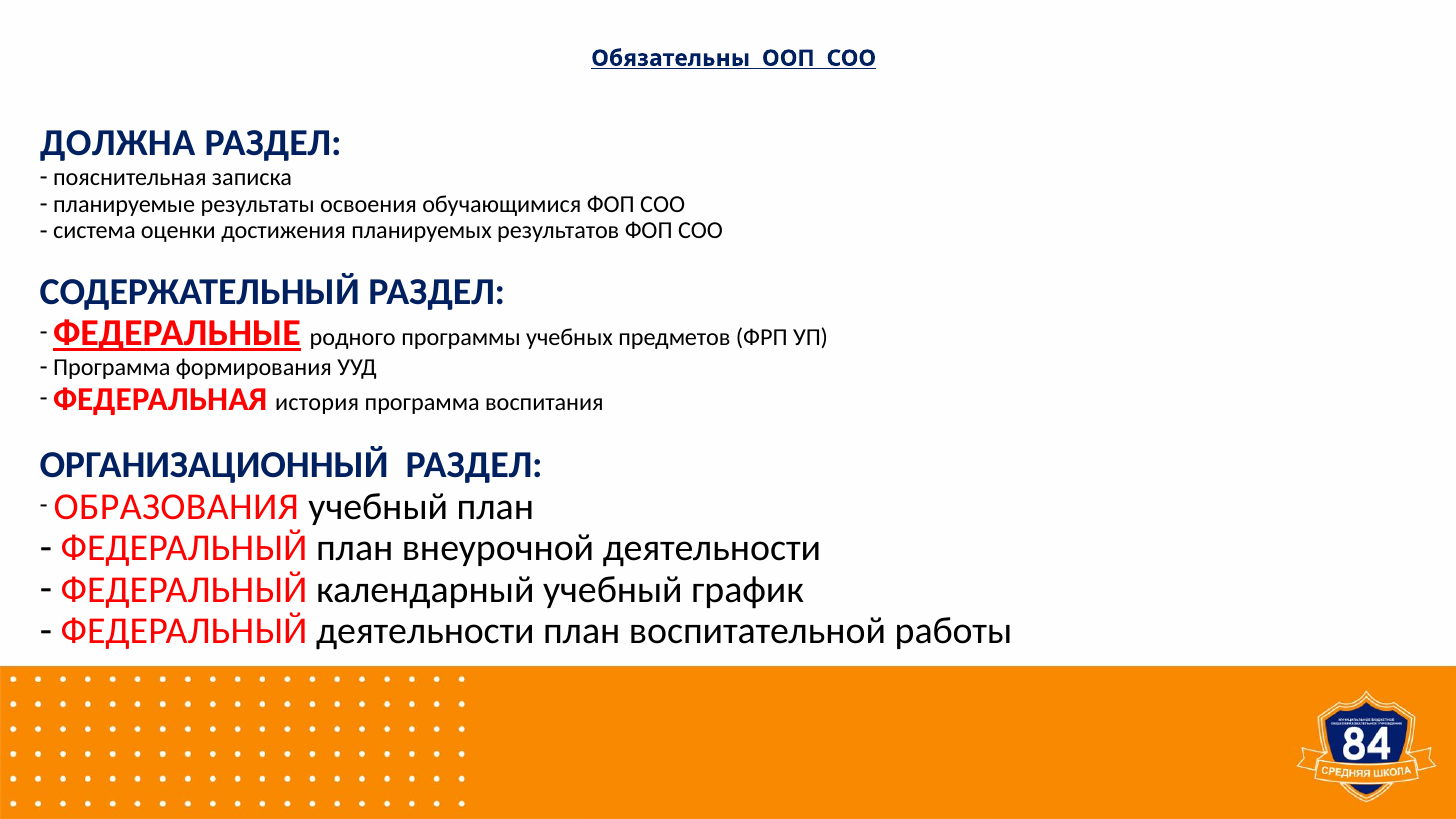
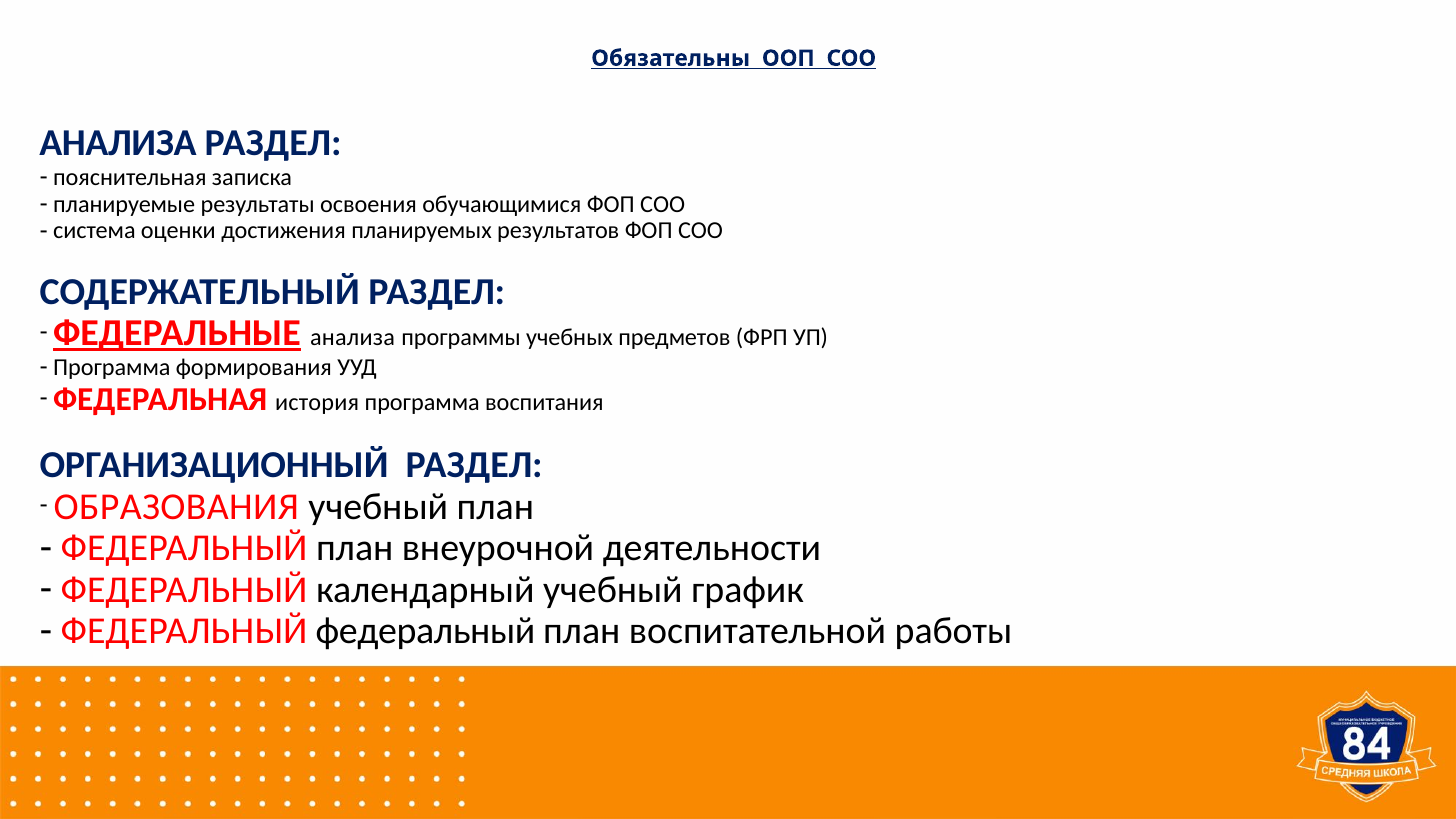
ДОЛЖНА at (118, 143): ДОЛЖНА -> АНАЛИЗА
ФЕДЕРАЛЬНЫЕ родного: родного -> анализа
ФЕДЕРАЛЬНЫЙ деятельности: деятельности -> федеральный
